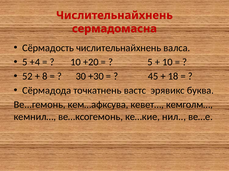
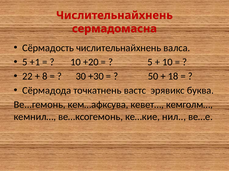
+4: +4 -> +1
52: 52 -> 22
45: 45 -> 50
